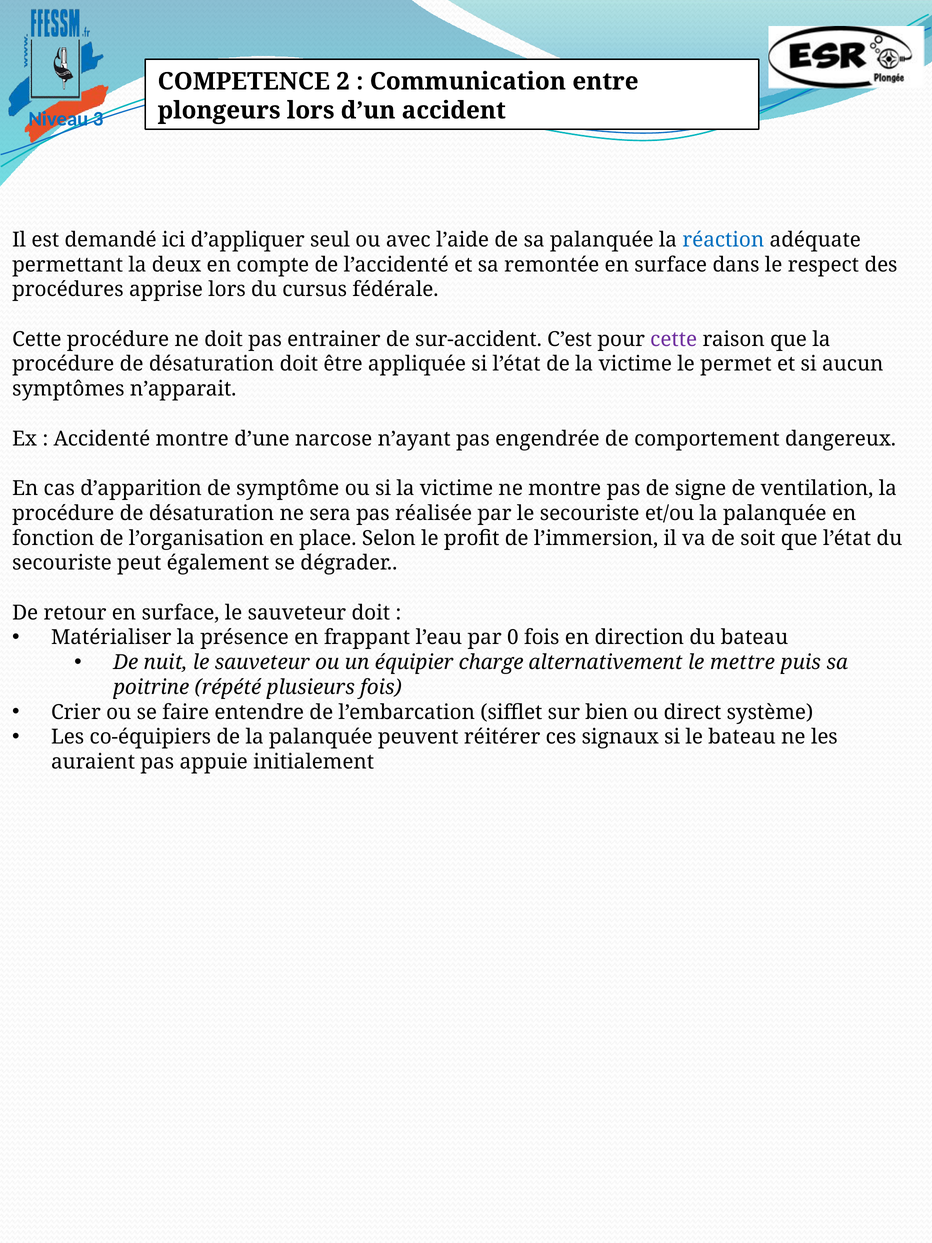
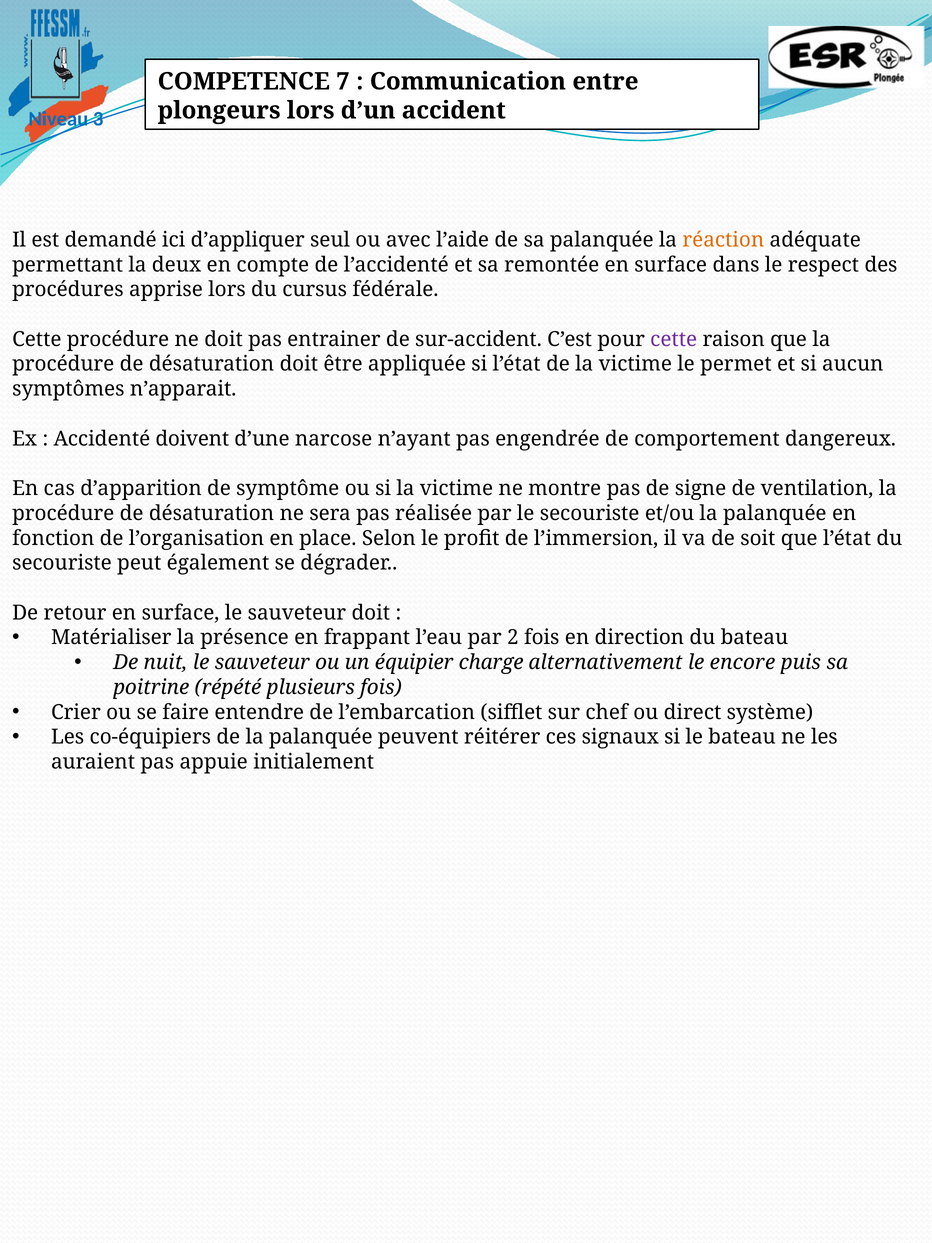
2: 2 -> 7
réaction colour: blue -> orange
Accidenté montre: montre -> doivent
0: 0 -> 2
mettre: mettre -> encore
bien: bien -> chef
